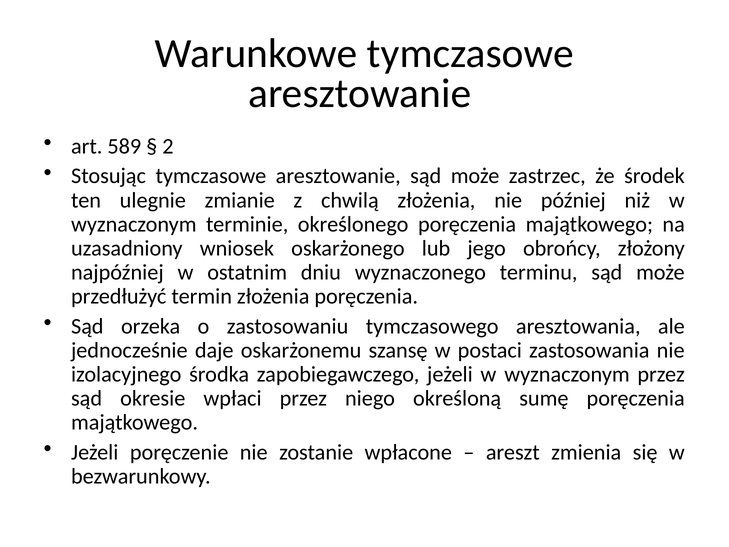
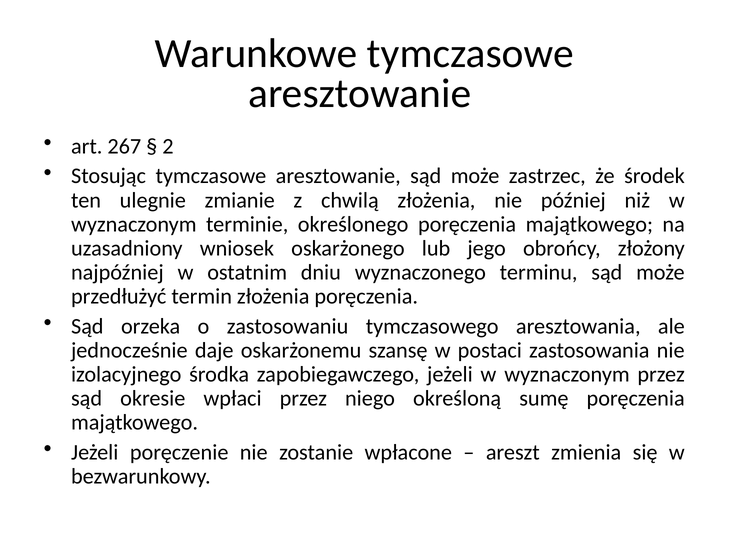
589: 589 -> 267
